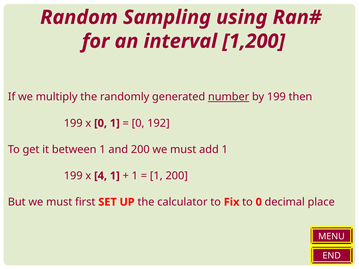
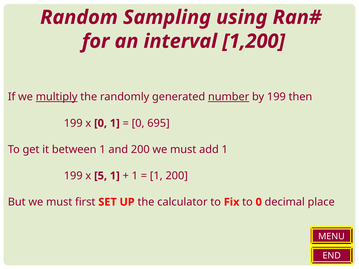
multiply underline: none -> present
192: 192 -> 695
4: 4 -> 5
